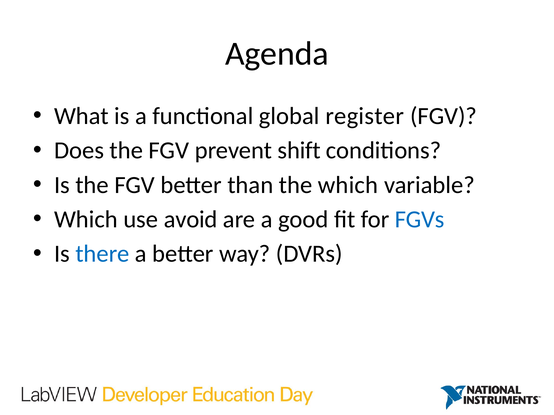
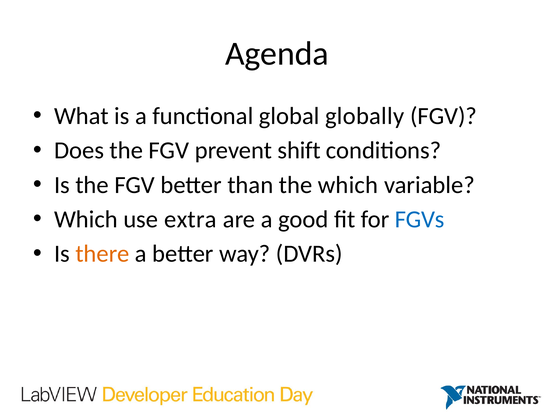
register: register -> globally
avoid: avoid -> extra
there colour: blue -> orange
